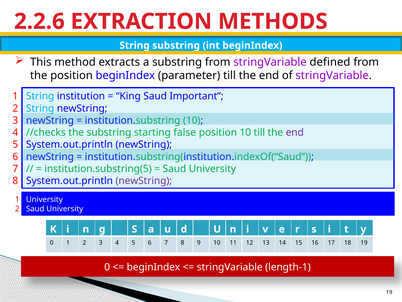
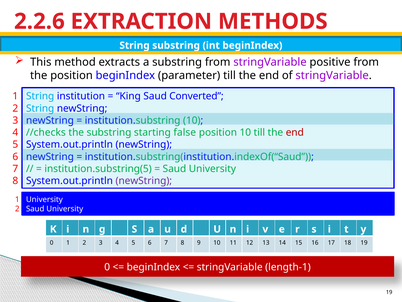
defined: defined -> positive
Important: Important -> Converted
end at (295, 132) colour: purple -> red
